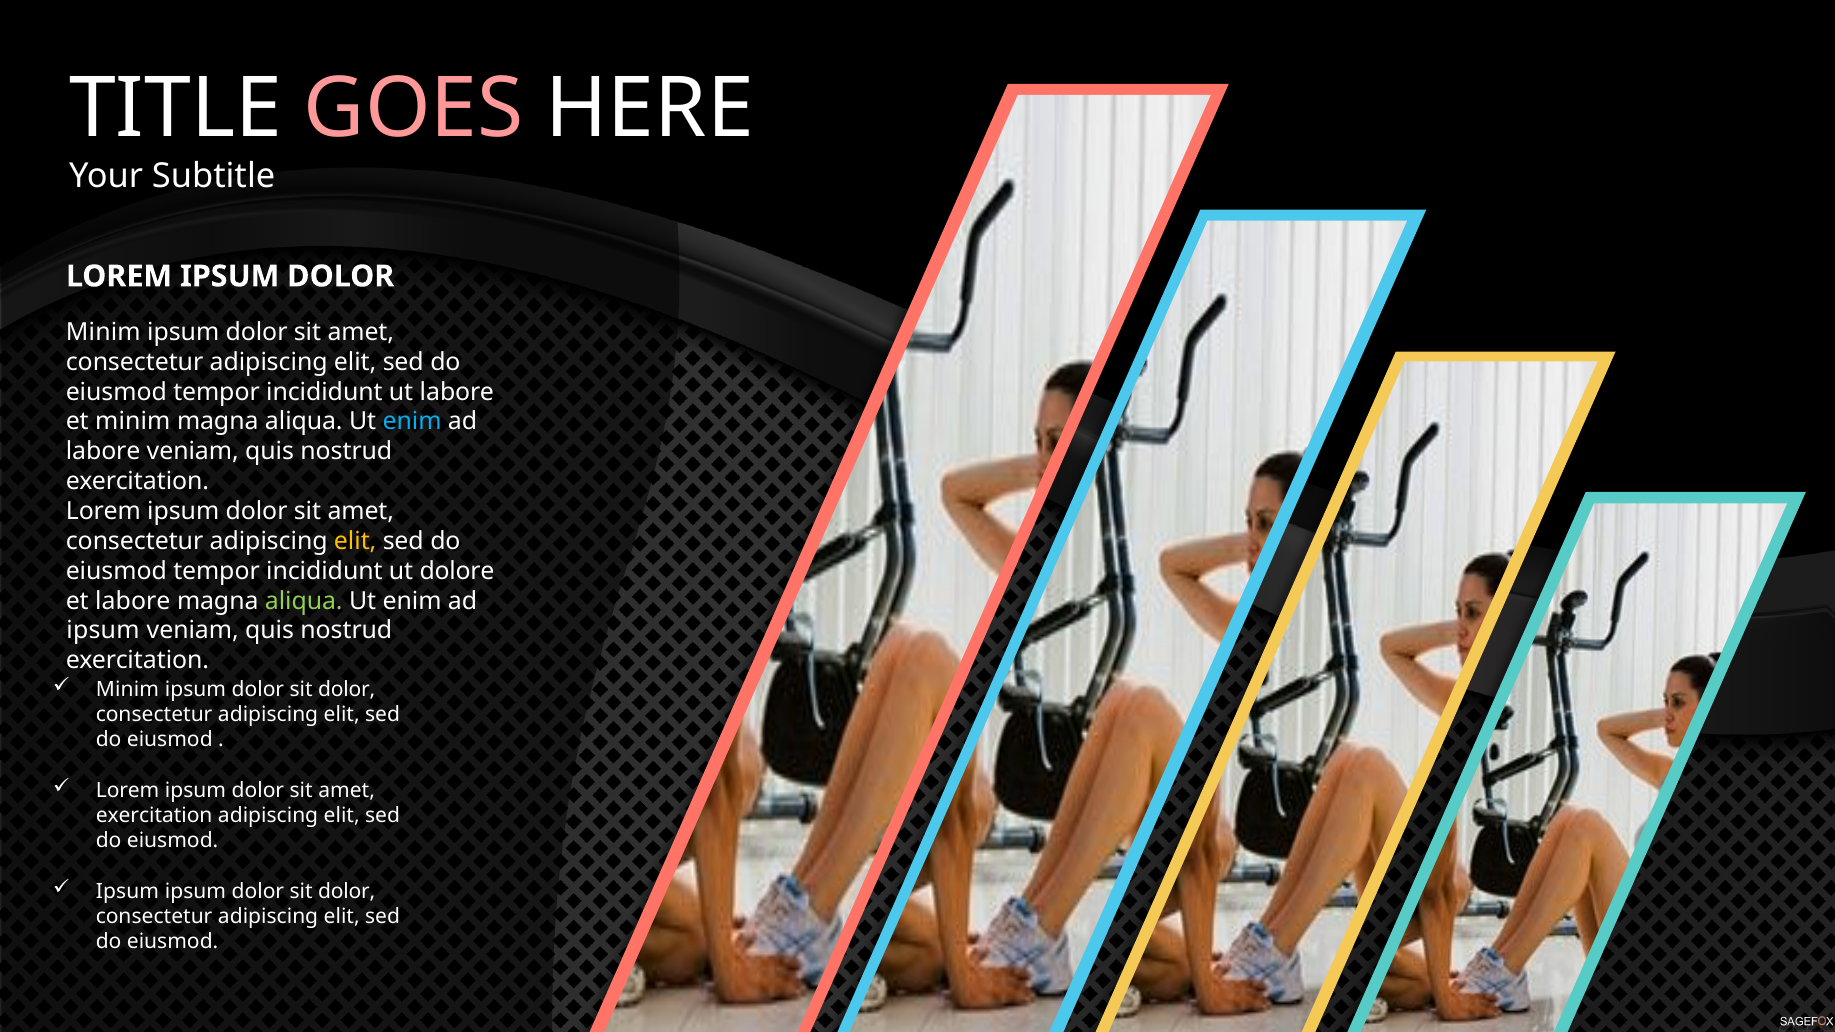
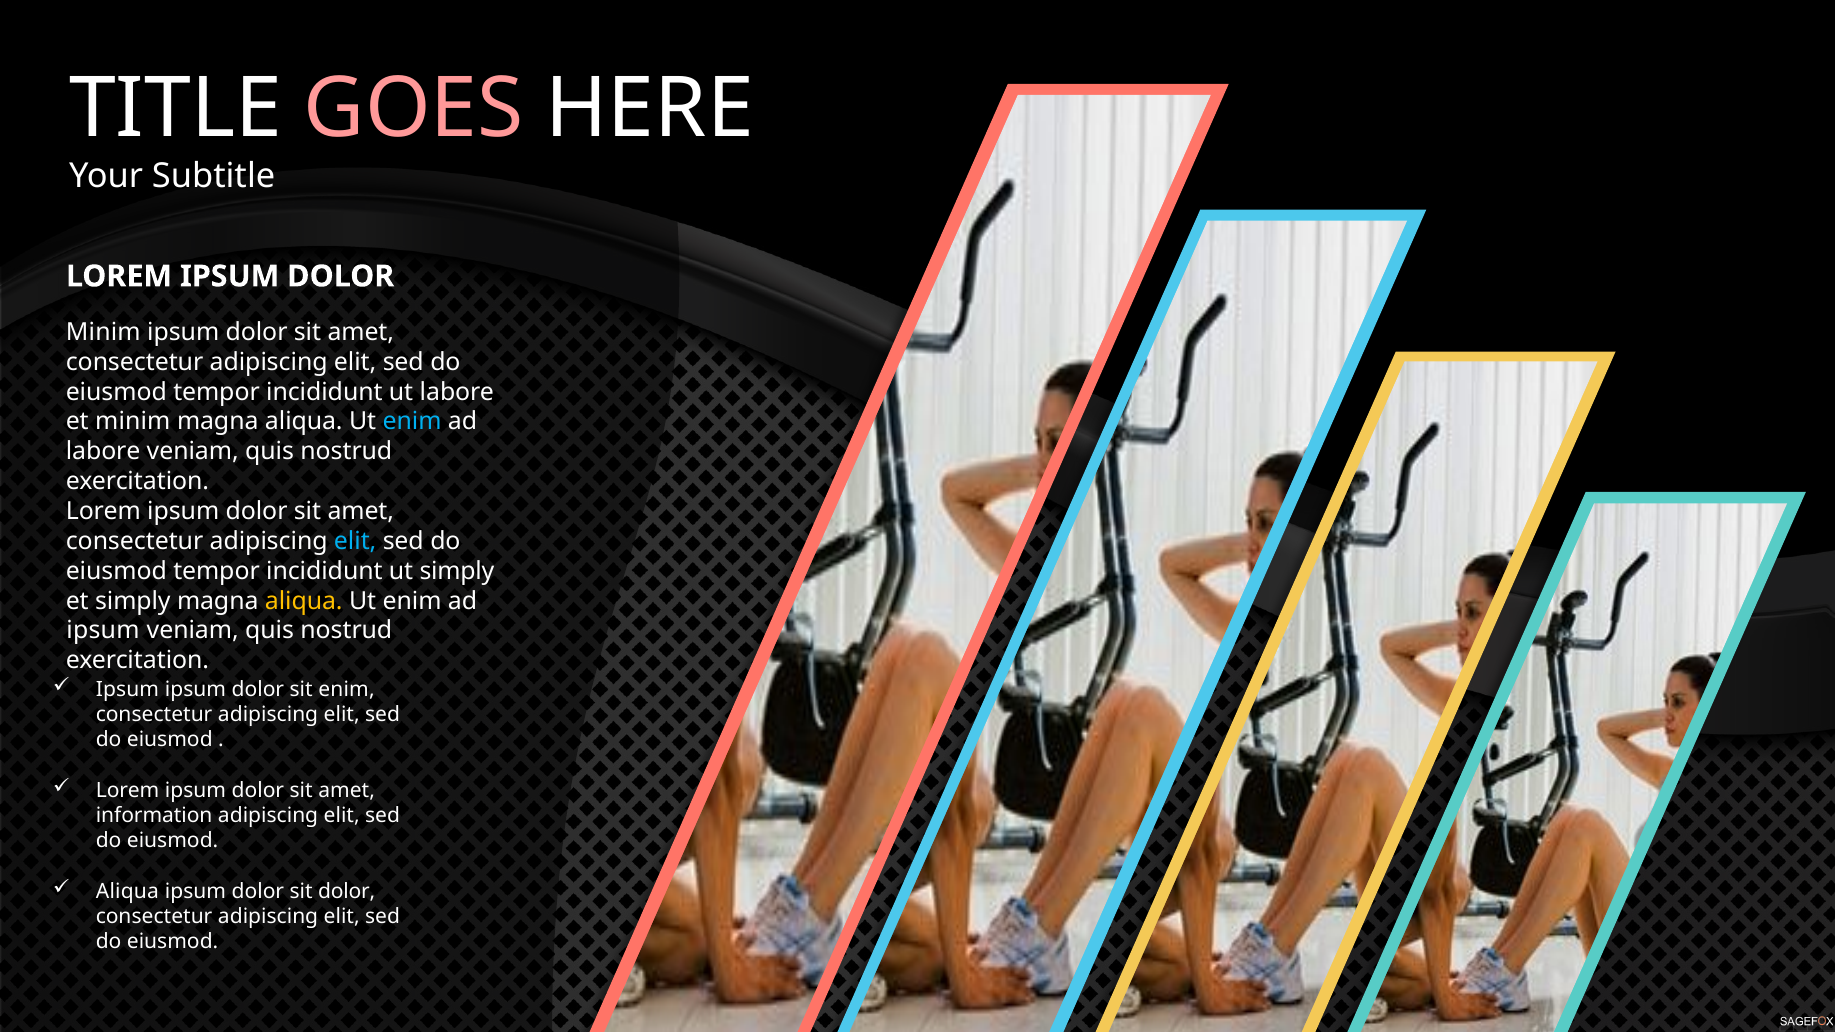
elit at (355, 541) colour: yellow -> light blue
ut dolore: dolore -> simply
et labore: labore -> simply
aliqua at (304, 601) colour: light green -> yellow
Minim at (127, 690): Minim -> Ipsum
dolor at (347, 690): dolor -> enim
exercitation at (154, 816): exercitation -> information
Ipsum at (127, 892): Ipsum -> Aliqua
